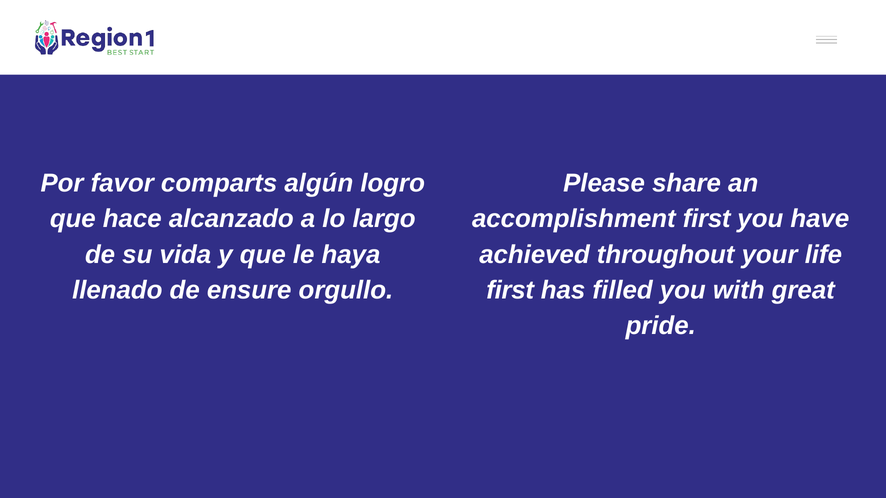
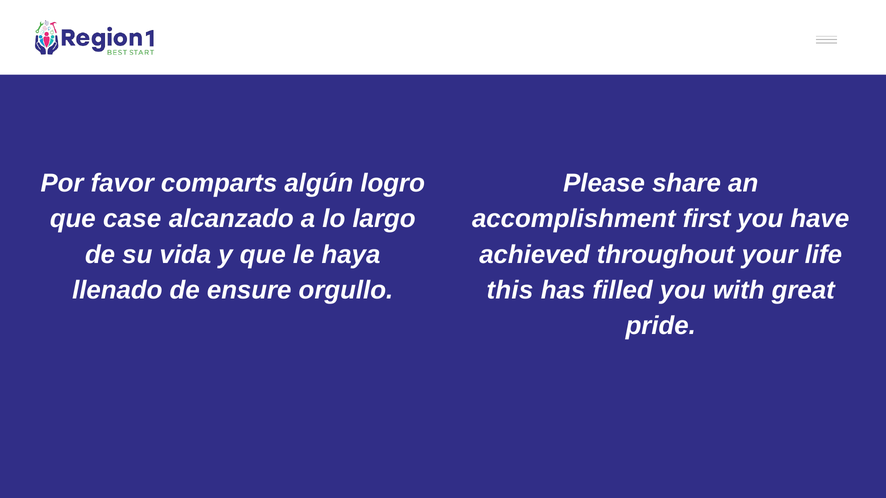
hace: hace -> case
first at (510, 290): first -> this
